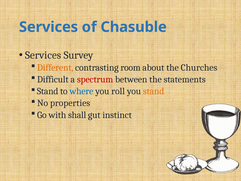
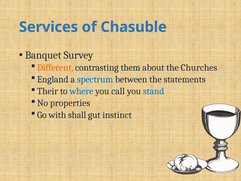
Services at (43, 55): Services -> Banquet
room: room -> them
Difficult: Difficult -> England
spectrum colour: red -> blue
Stand at (48, 91): Stand -> Their
roll: roll -> call
stand at (154, 91) colour: orange -> blue
